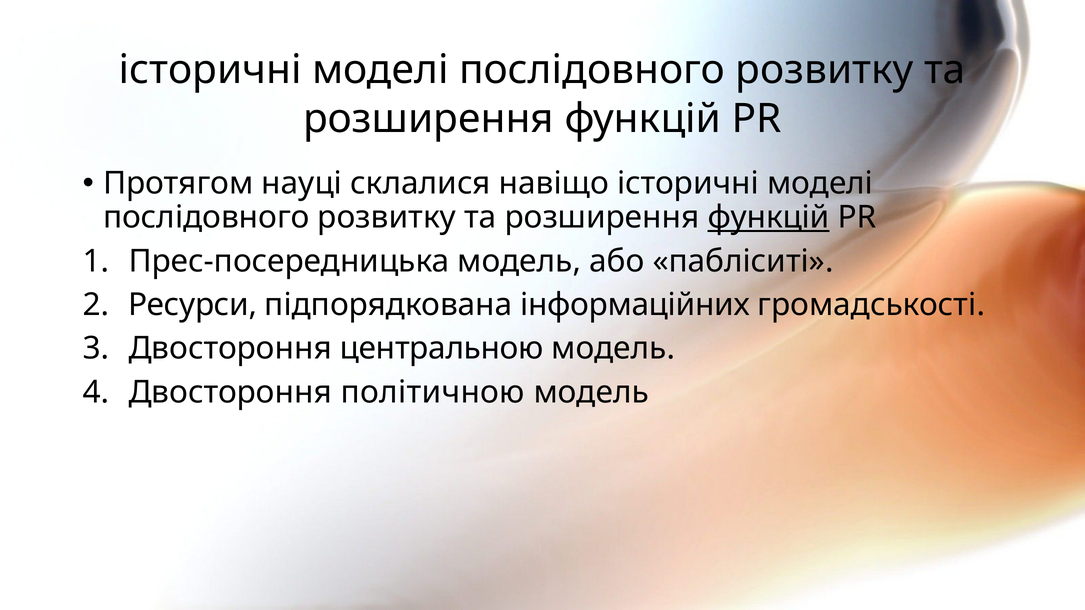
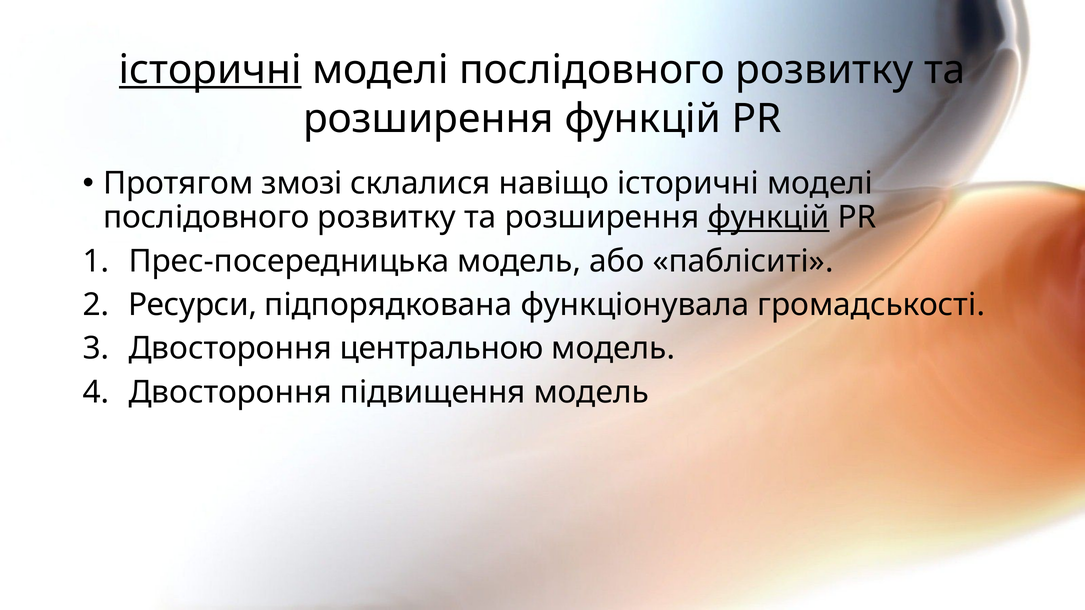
історичні at (210, 70) underline: none -> present
науці: науці -> змозі
інформаційних: інформаційних -> функціонувала
політичною: політичною -> підвищення
